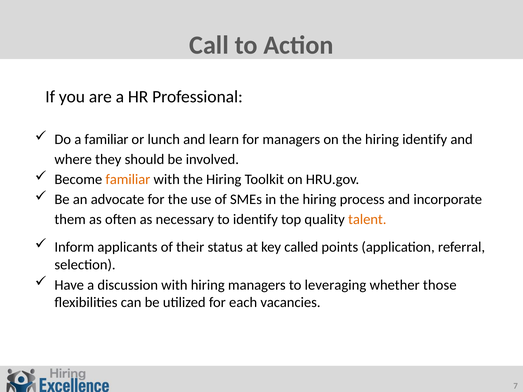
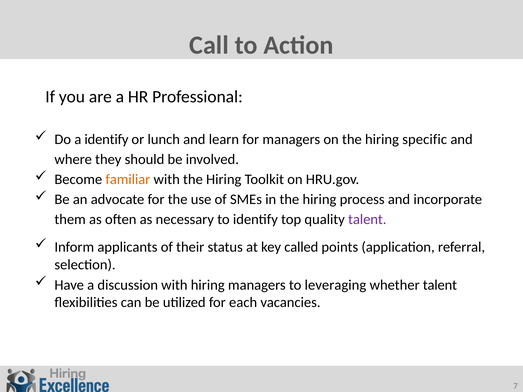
a familiar: familiar -> identify
hiring identify: identify -> specific
talent at (367, 220) colour: orange -> purple
whether those: those -> talent
